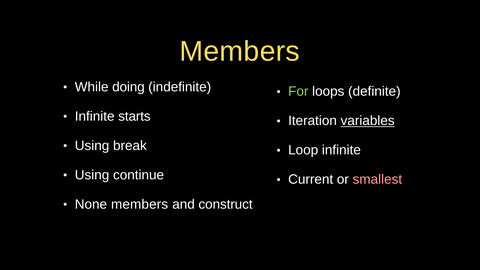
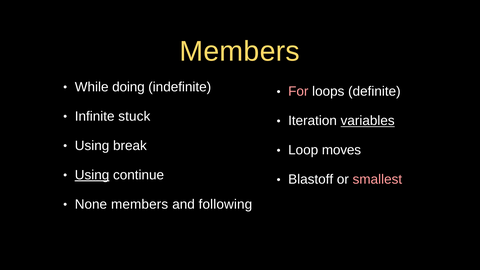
For colour: light green -> pink
starts: starts -> stuck
Loop infinite: infinite -> moves
Using at (92, 175) underline: none -> present
Current: Current -> Blastoff
construct: construct -> following
